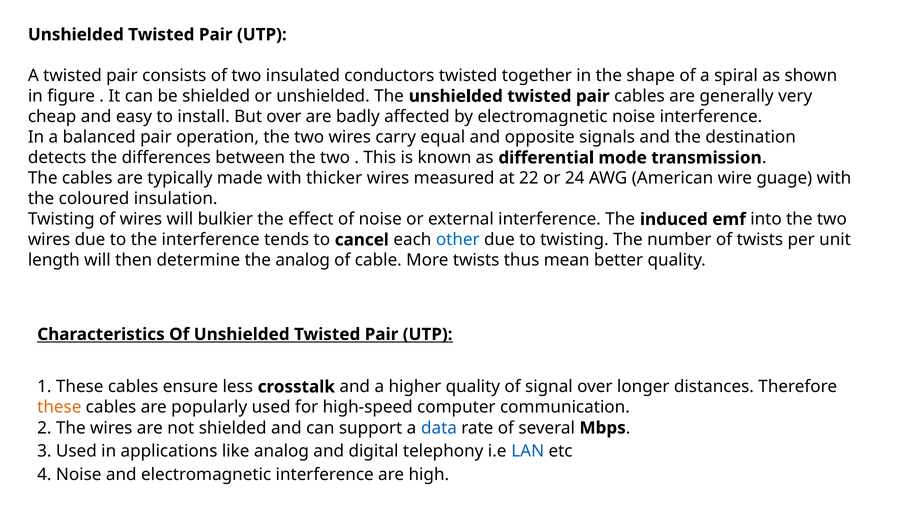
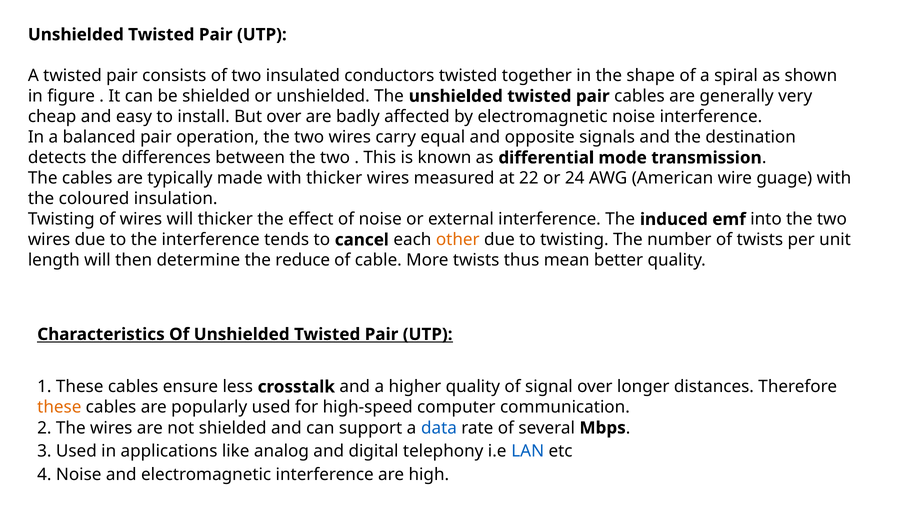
will bulkier: bulkier -> thicker
other colour: blue -> orange
the analog: analog -> reduce
